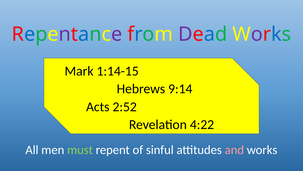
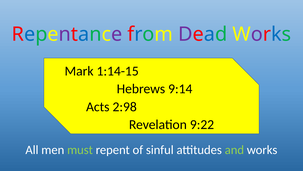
2:52: 2:52 -> 2:98
4:22: 4:22 -> 9:22
and colour: pink -> light green
